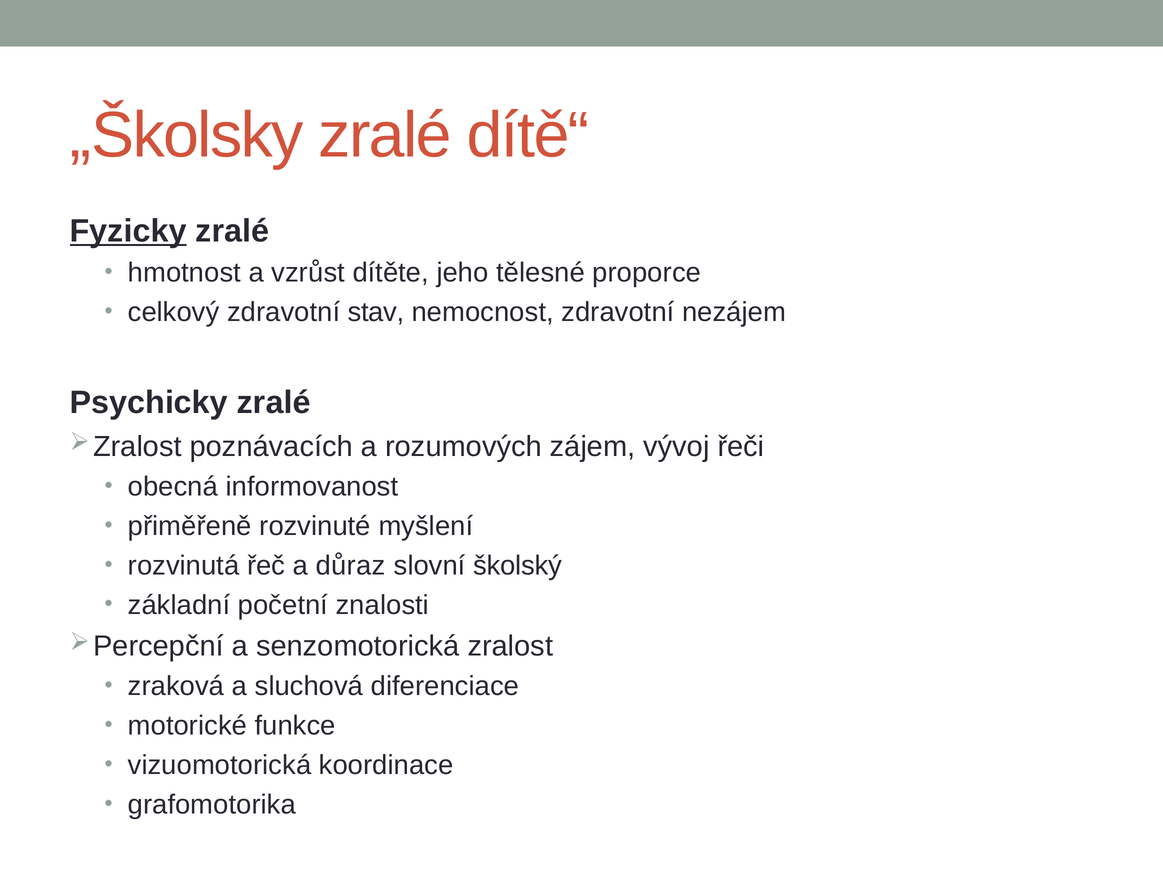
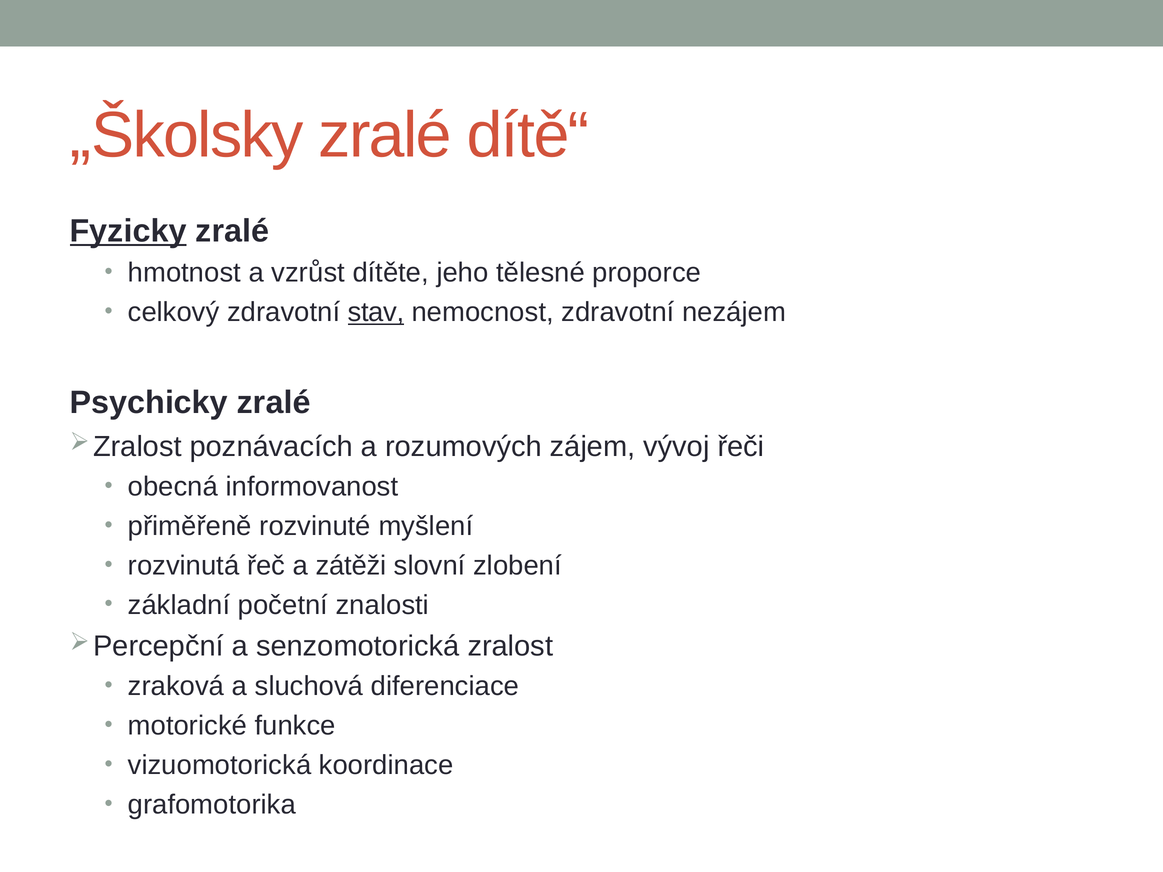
stav underline: none -> present
důraz: důraz -> zátěži
školský: školský -> zlobení
